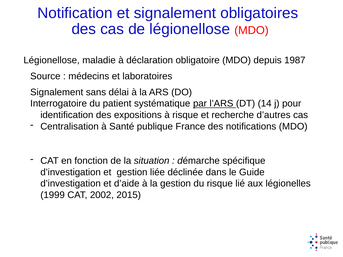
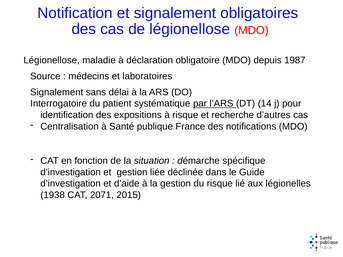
1999: 1999 -> 1938
2002: 2002 -> 2071
